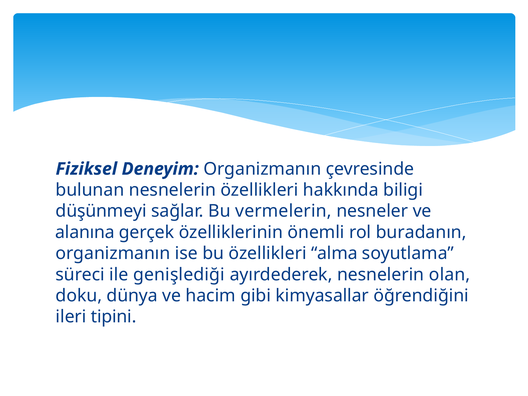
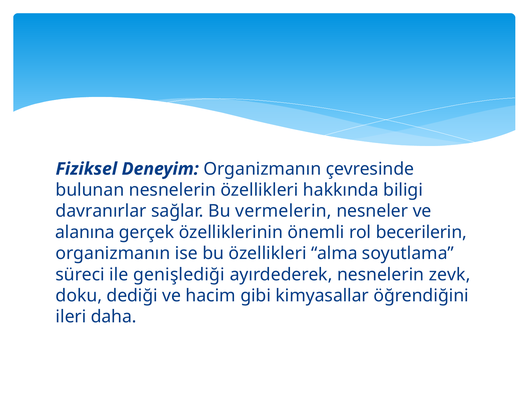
düşünmeyi: düşünmeyi -> davranırlar
buradanın: buradanın -> becerilerin
olan: olan -> zevk
dünya: dünya -> dediği
tipini: tipini -> daha
